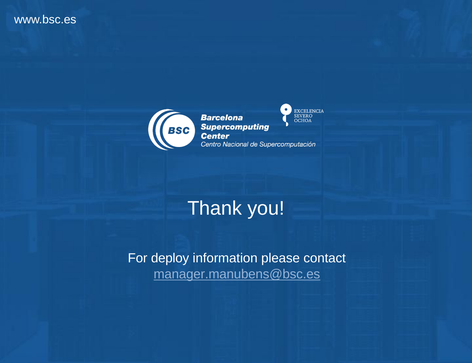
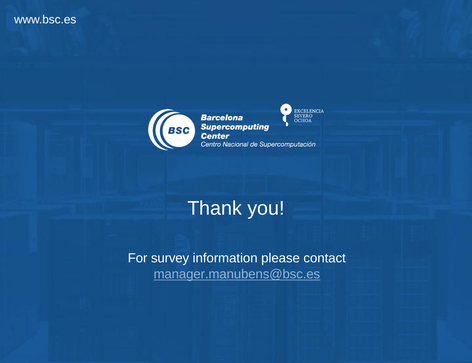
deploy: deploy -> survey
